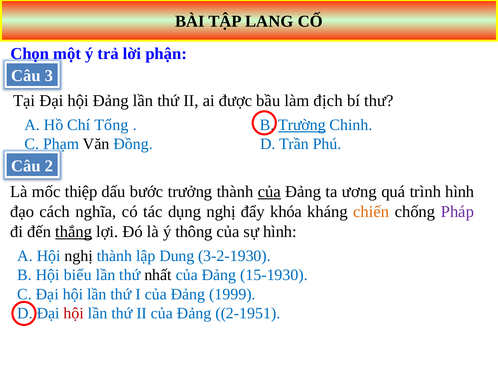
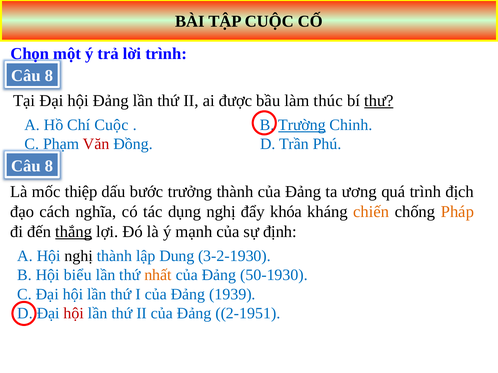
TẬP LANG: LANG -> CUỘC
lời phận: phận -> trình
3 at (49, 76): 3 -> 8
địch: địch -> thúc
thư underline: none -> present
Chí Tổng: Tổng -> Cuộc
Văn colour: black -> red
2 at (49, 166): 2 -> 8
của at (269, 192) underline: present -> none
trình hình: hình -> địch
Pháp colour: purple -> orange
thông: thông -> mạnh
sự hình: hình -> định
nhất colour: black -> orange
15-1930: 15-1930 -> 50-1930
1999: 1999 -> 1939
